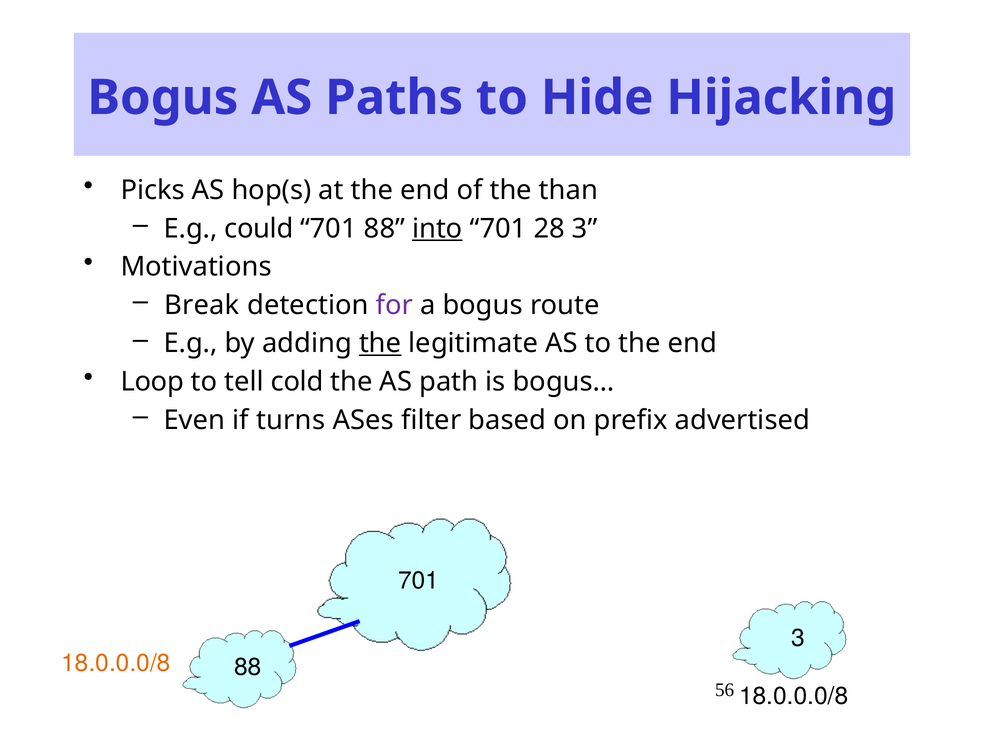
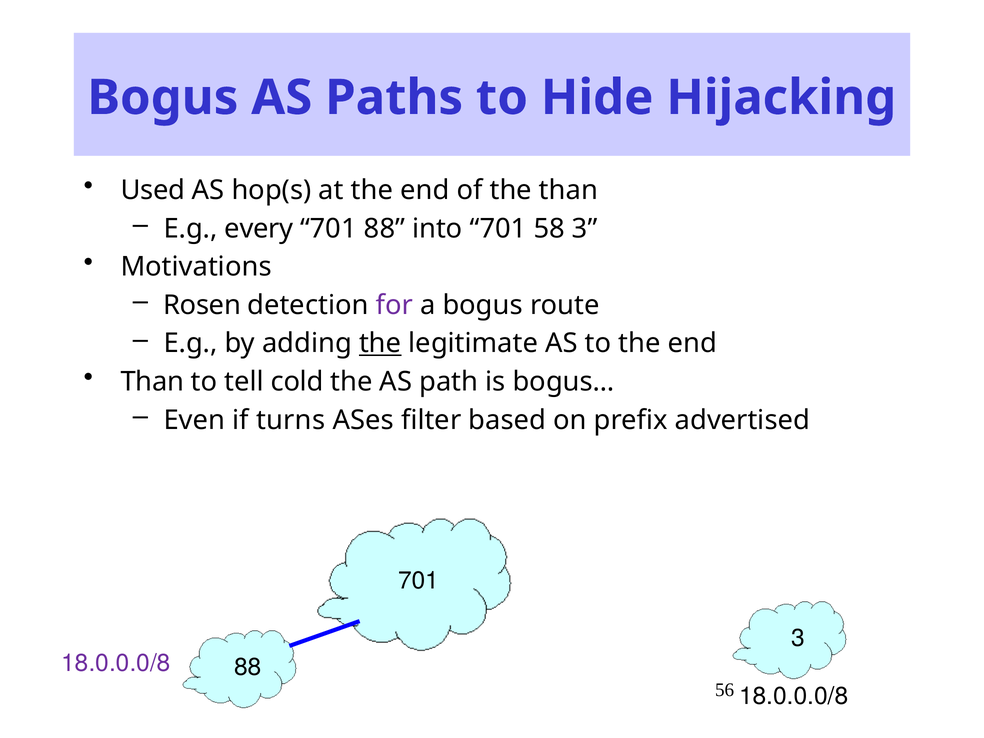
Picks: Picks -> Used
could: could -> every
into underline: present -> none
28: 28 -> 58
Break: Break -> Rosen
Loop at (152, 382): Loop -> Than
18.0.0.0/8 at (116, 663) colour: orange -> purple
